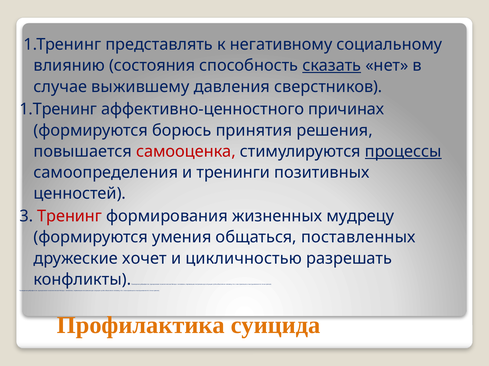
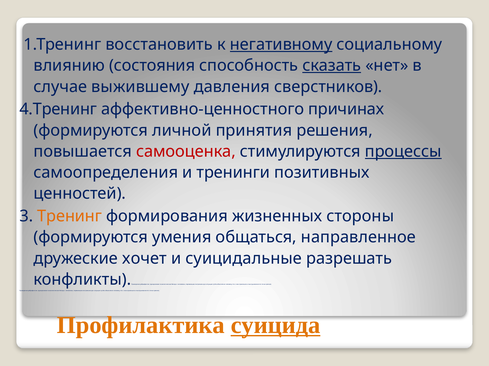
представлять: представлять -> восстановить
негативному underline: none -> present
1.Тренинг at (58, 110): 1.Тренинг -> 4.Тренинг
борюсь: борюсь -> личной
Тренинг colour: red -> orange
мудрецу: мудрецу -> стороны
поставленных: поставленных -> направленное
цикличностью: цикличностью -> суицидальные
суицида underline: none -> present
